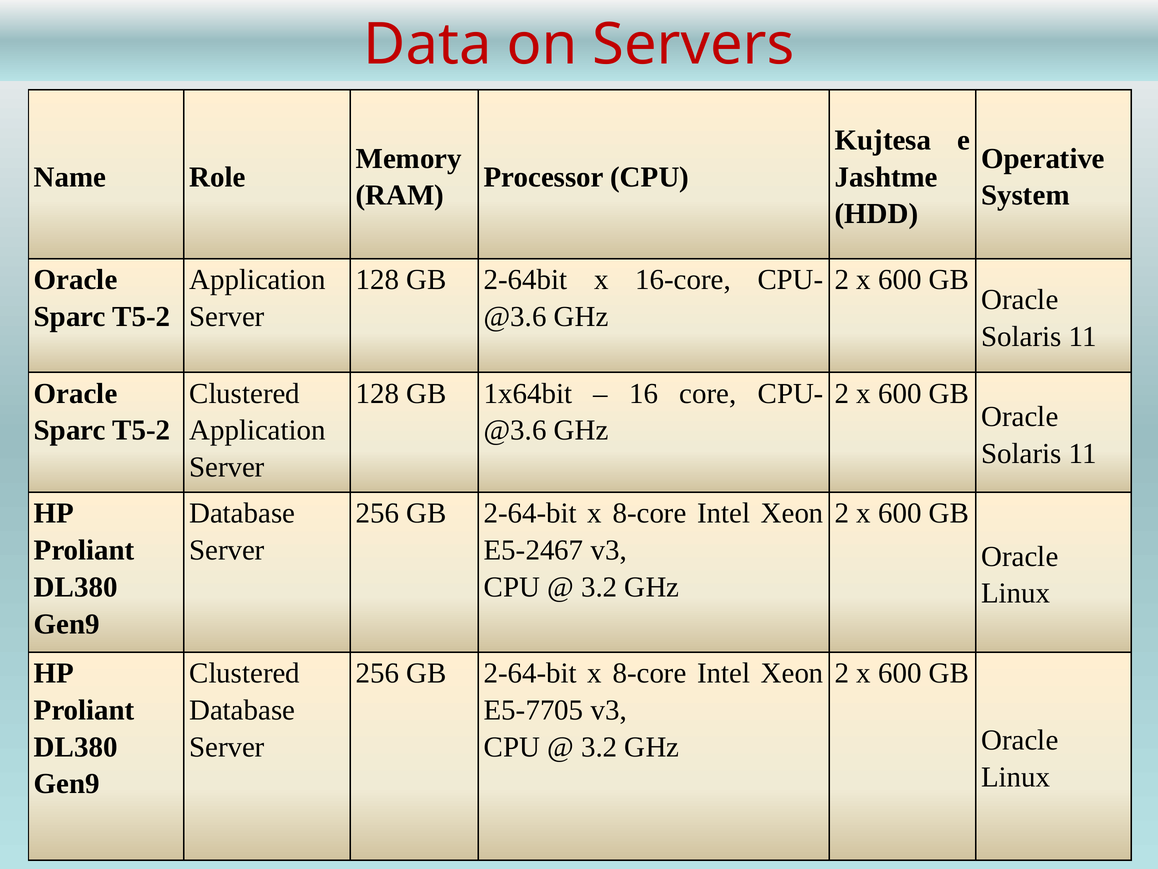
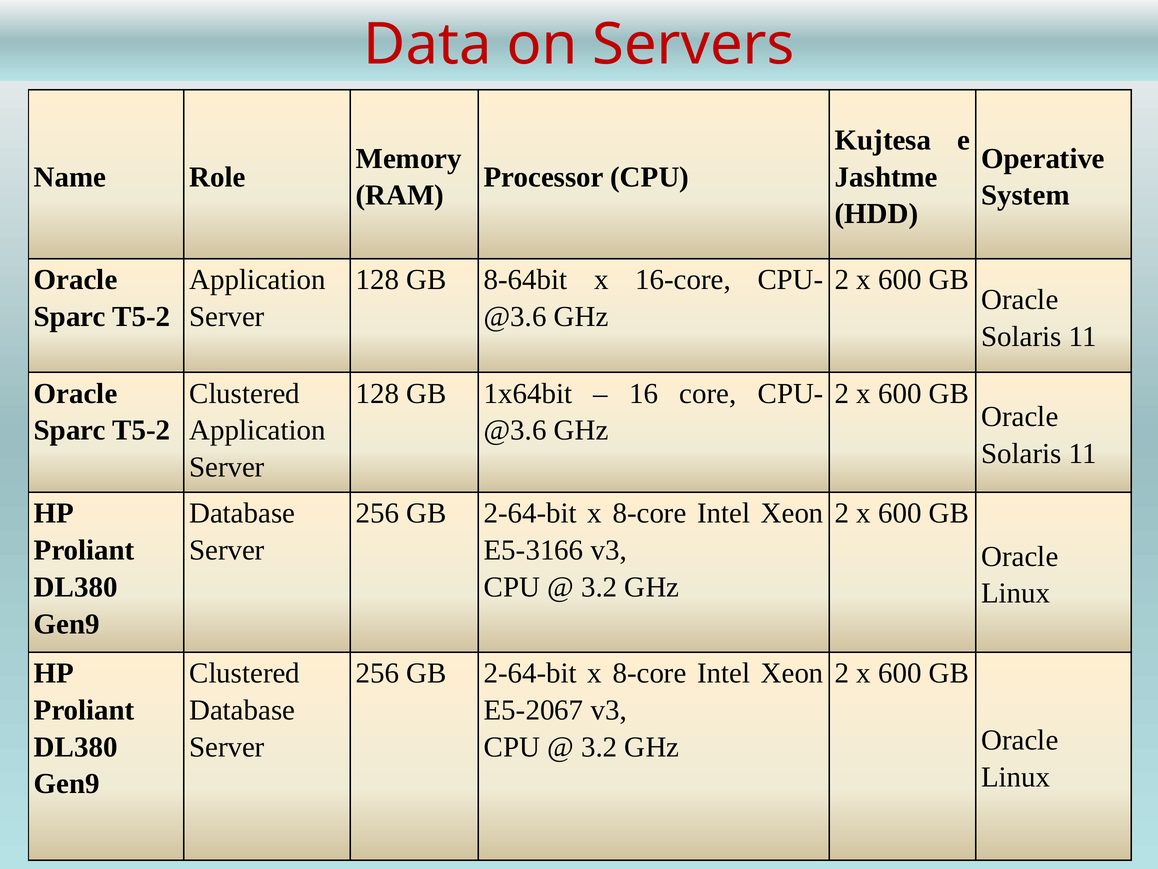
2-64bit: 2-64bit -> 8-64bit
E5-2467: E5-2467 -> E5-3166
E5-7705: E5-7705 -> E5-2067
